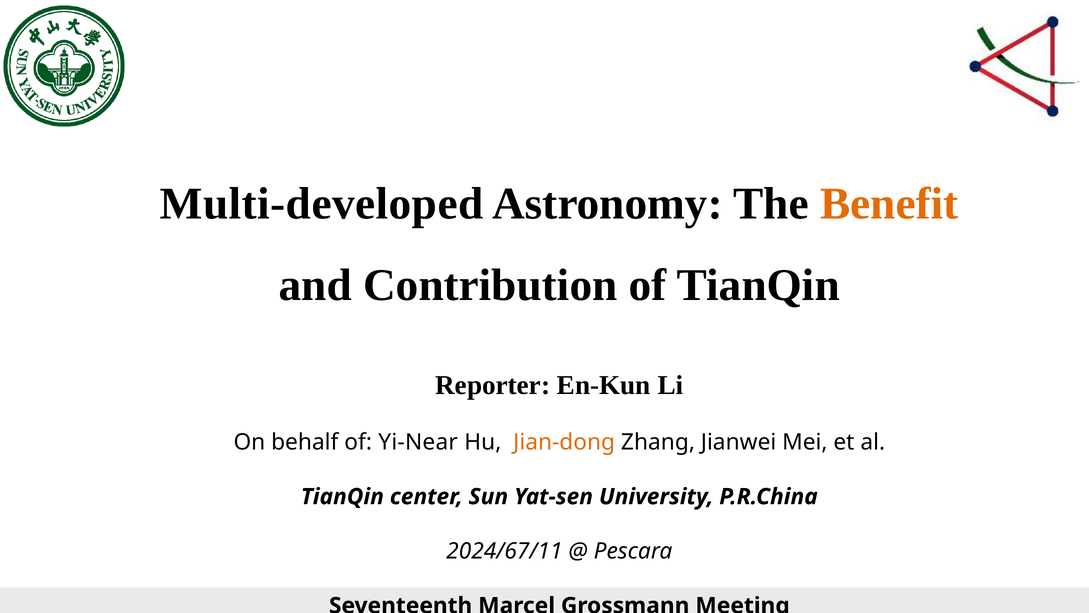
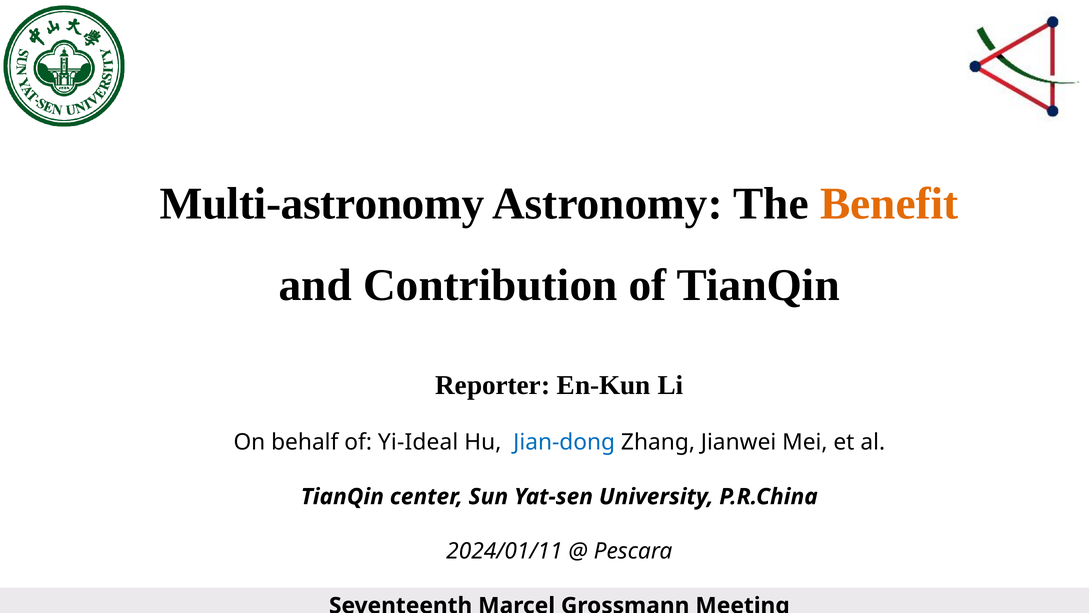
Multi-developed: Multi-developed -> Multi-astronomy
Yi-Near: Yi-Near -> Yi-Ideal
Jian-dong colour: orange -> blue
2024/67/11: 2024/67/11 -> 2024/01/11
